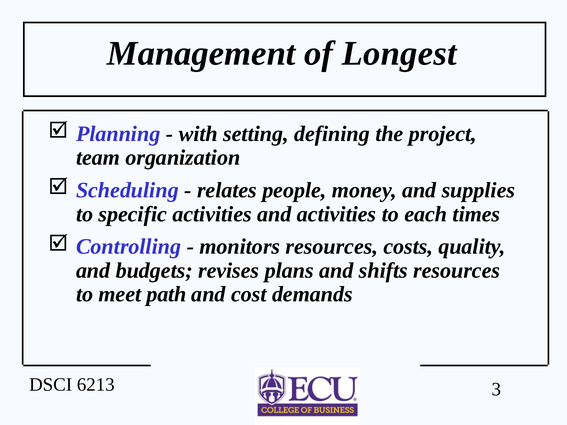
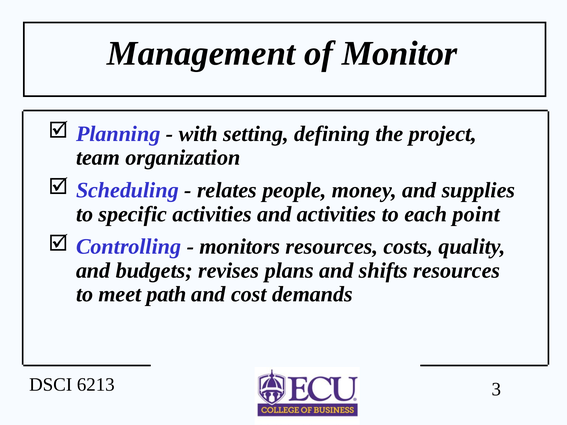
Longest: Longest -> Monitor
times: times -> point
